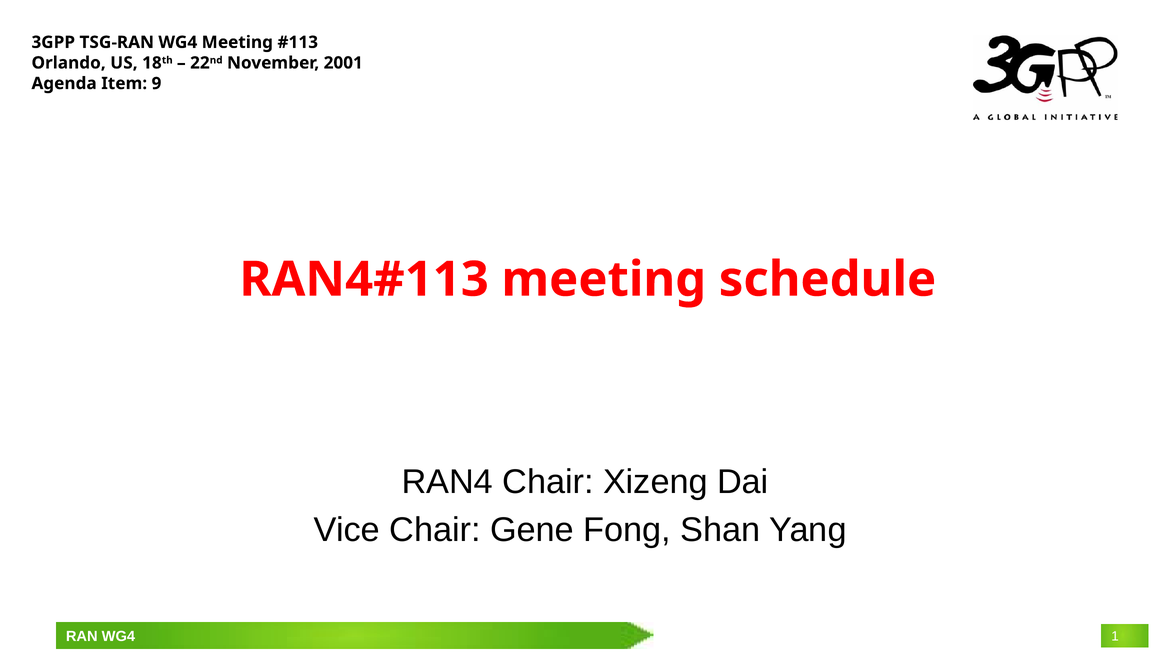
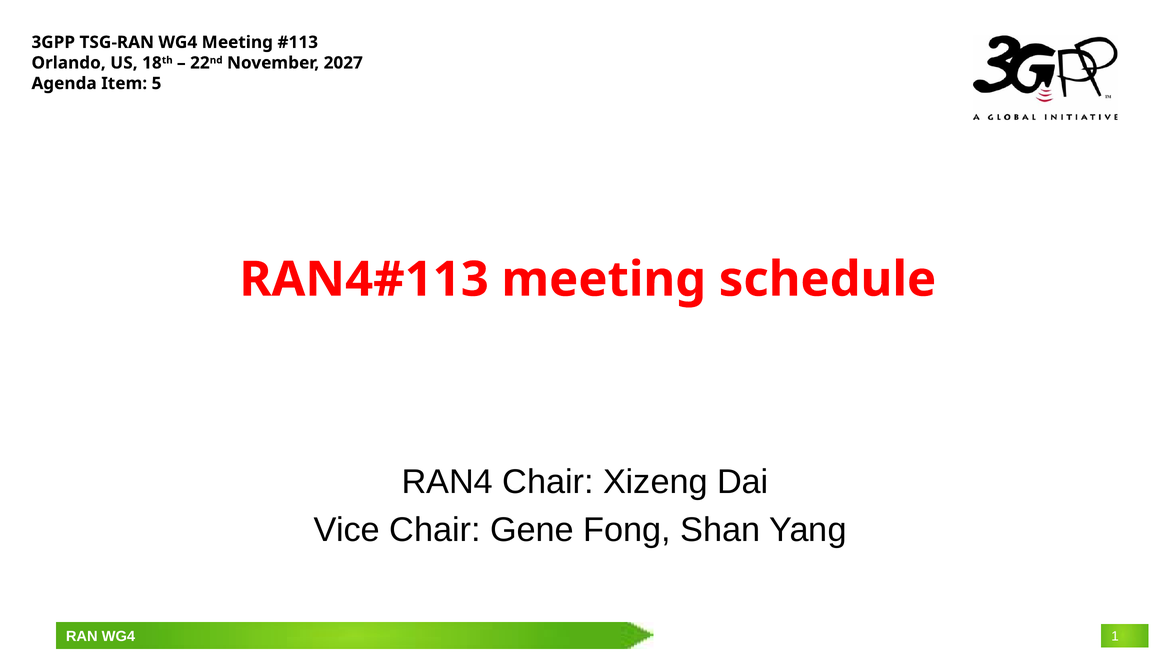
2001: 2001 -> 2027
9: 9 -> 5
